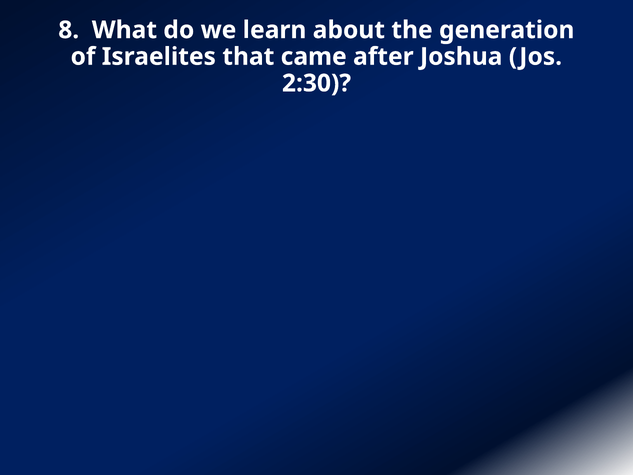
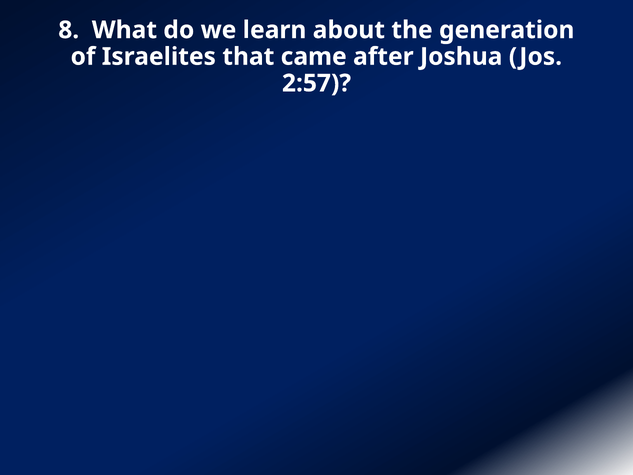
2:30: 2:30 -> 2:57
